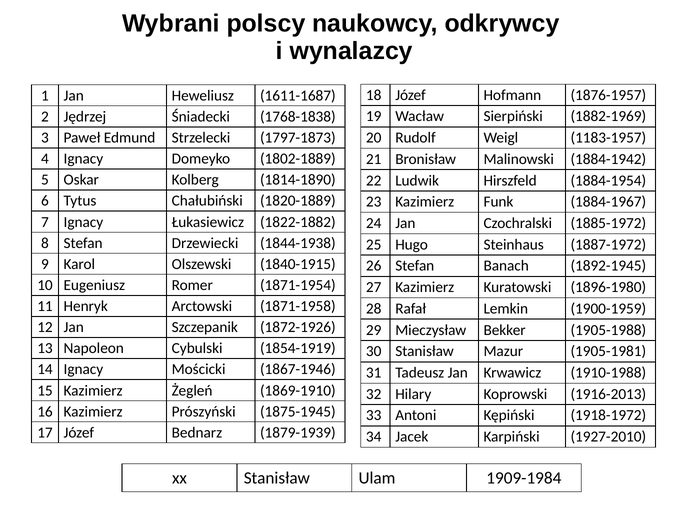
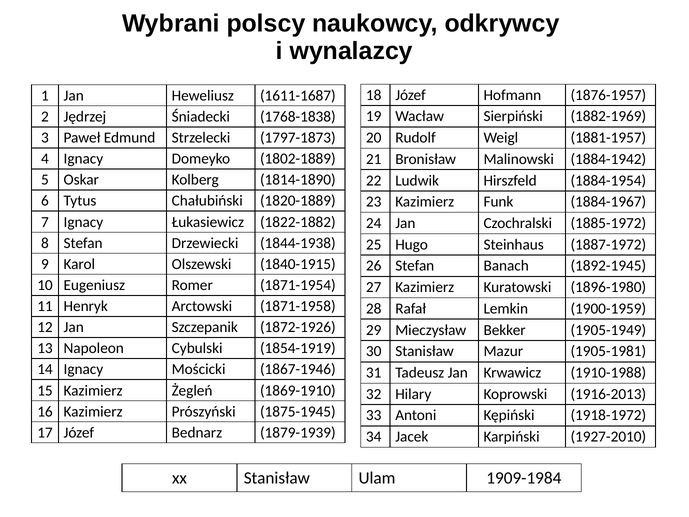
1183-1957: 1183-1957 -> 1881-1957
1905-1988: 1905-1988 -> 1905-1949
